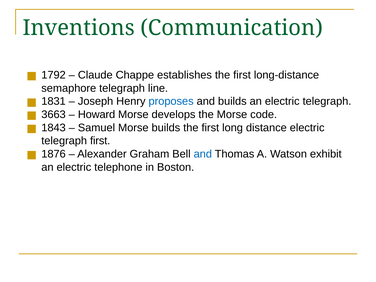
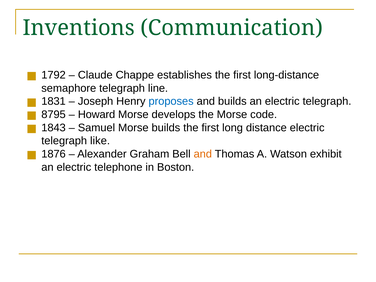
3663: 3663 -> 8795
telegraph first: first -> like
and at (203, 154) colour: blue -> orange
